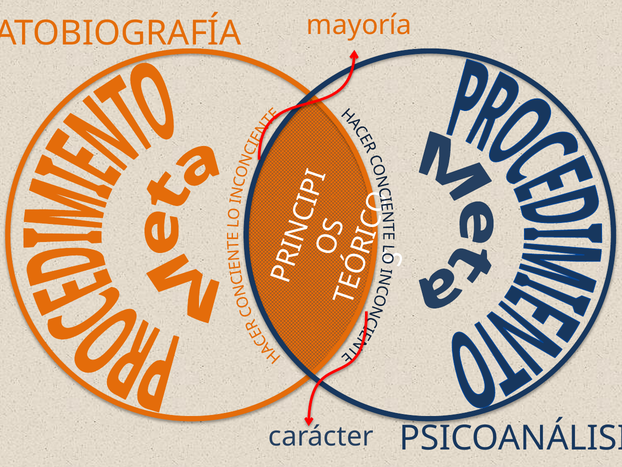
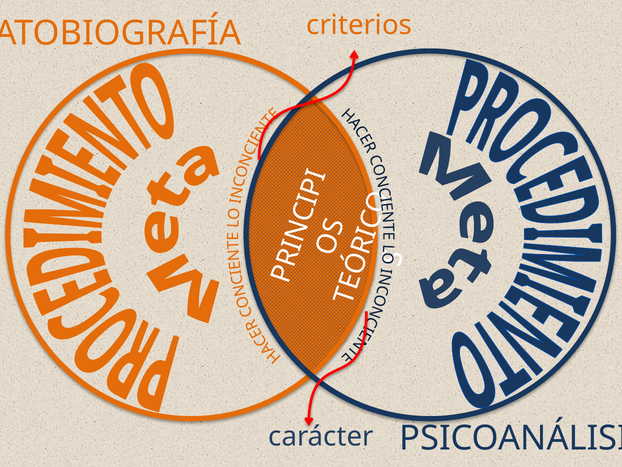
mayoría: mayoría -> criterios
